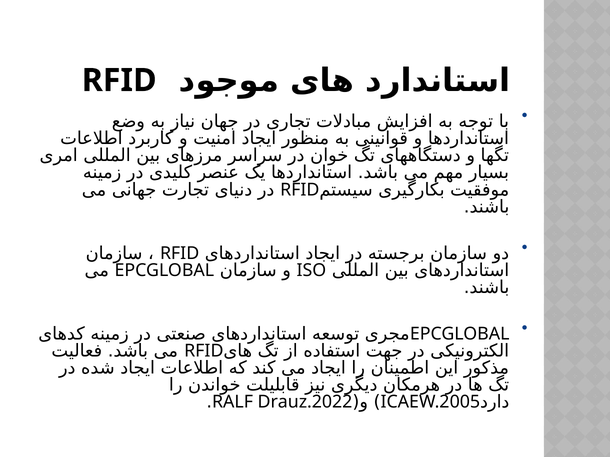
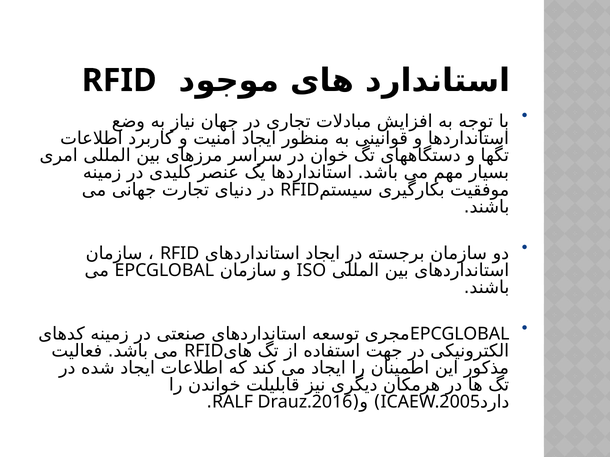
Drauz.2022: Drauz.2022 -> Drauz.2016
